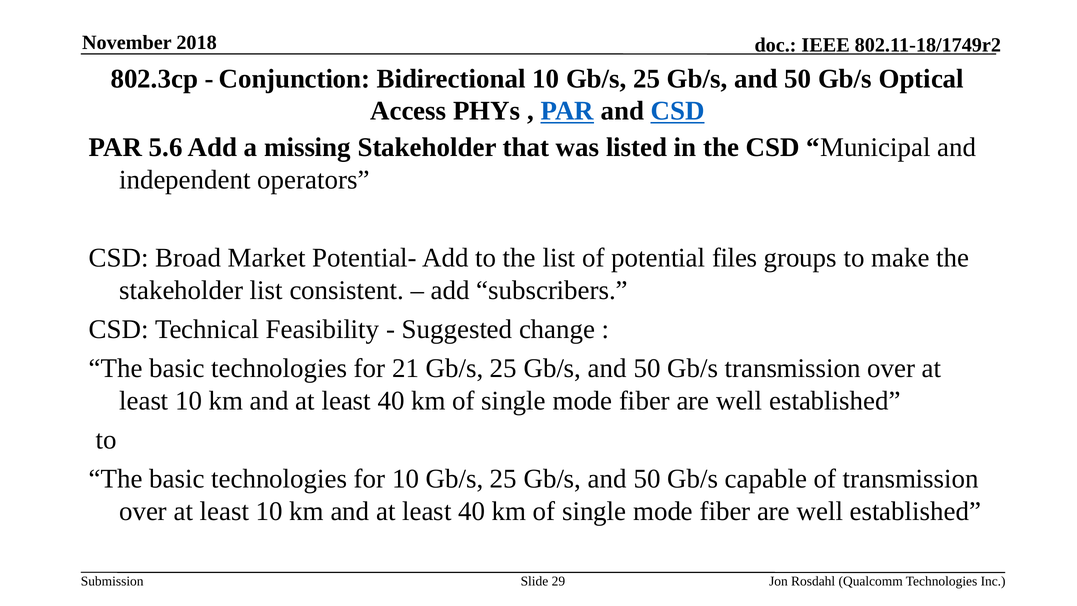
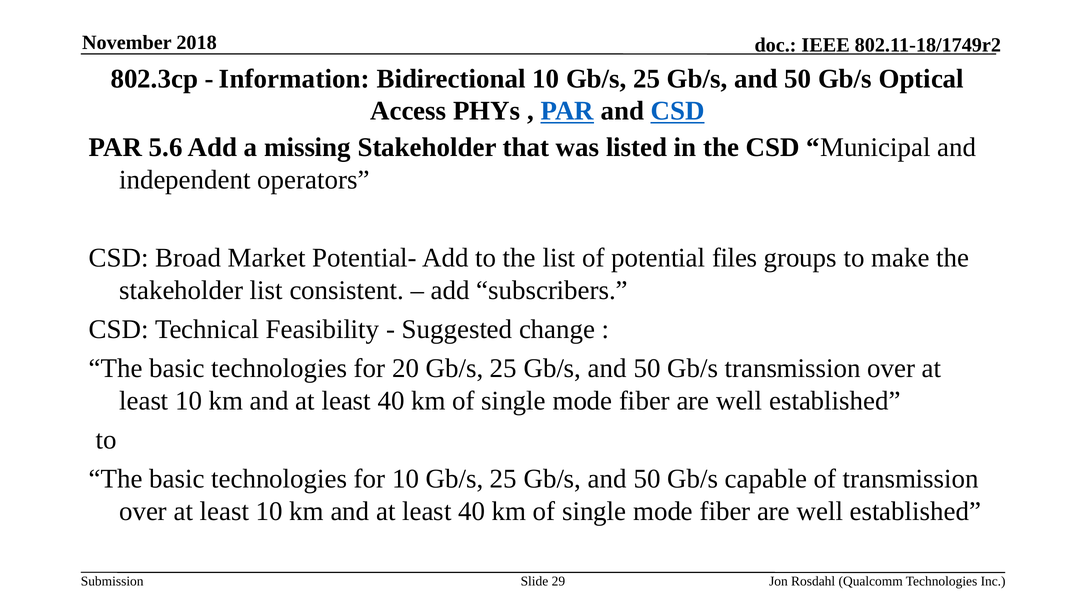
Conjunction: Conjunction -> Information
21: 21 -> 20
